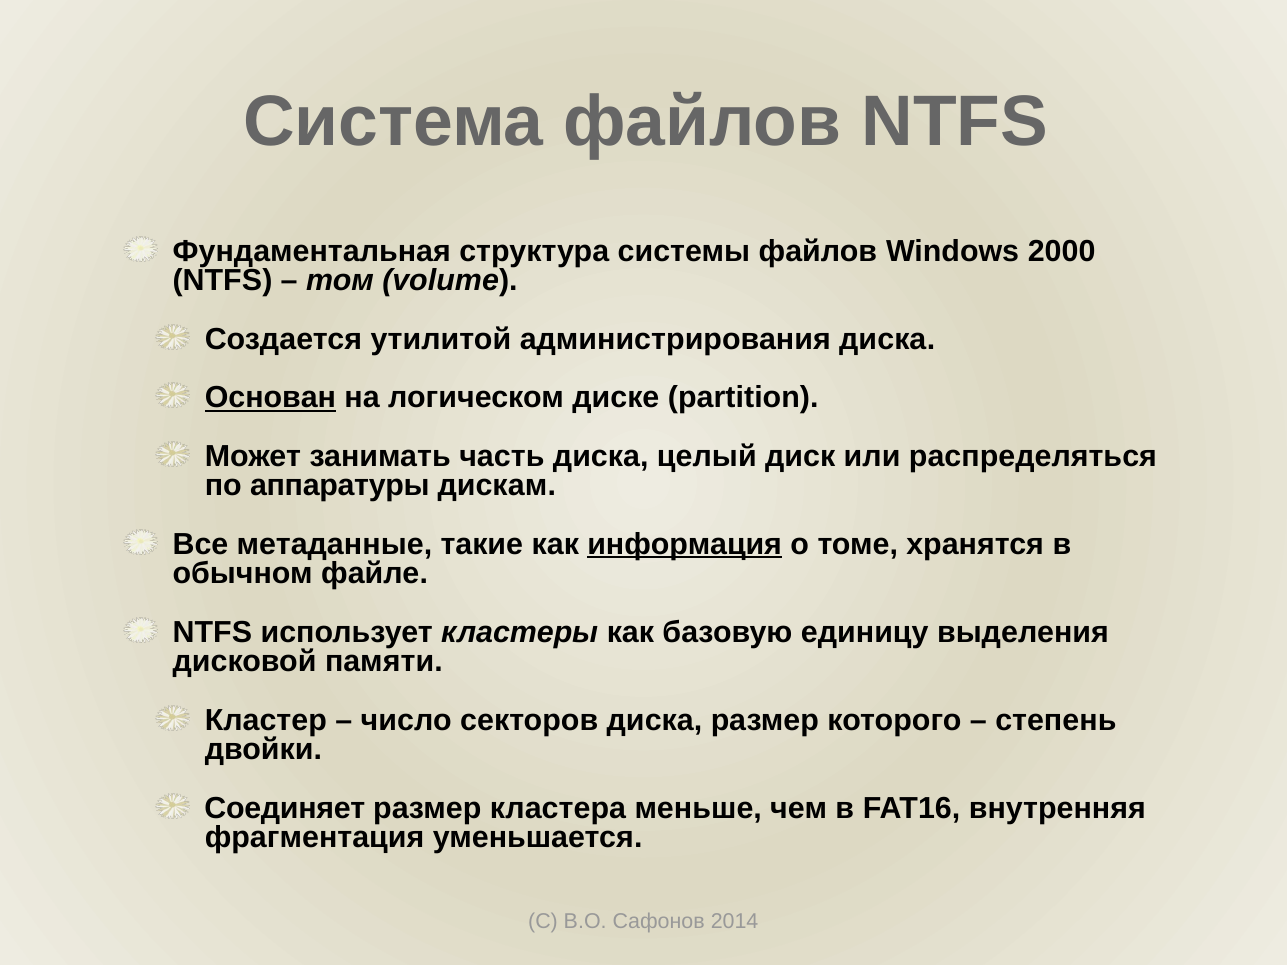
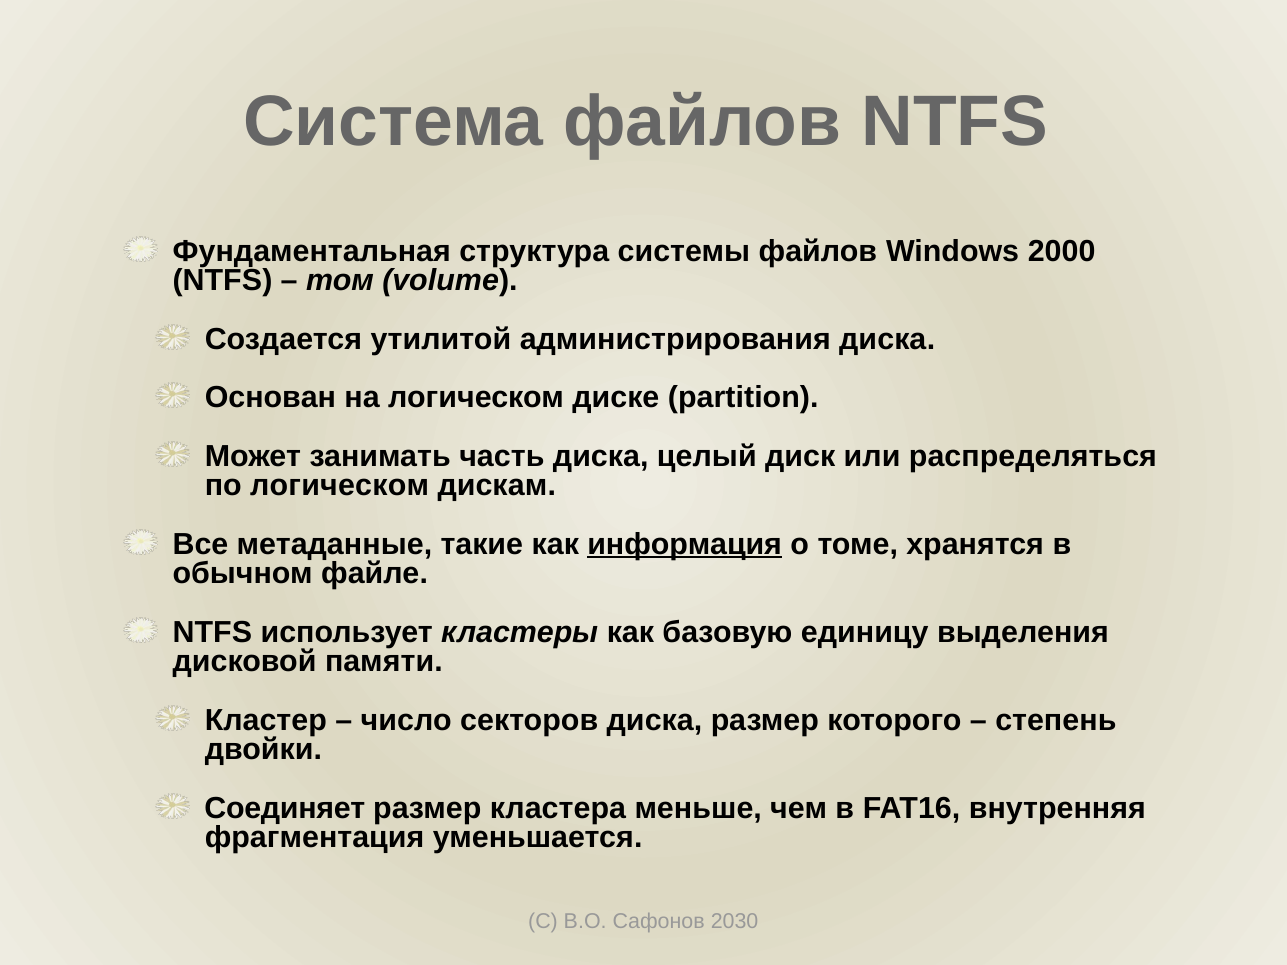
Основан underline: present -> none
по аппаратуры: аппаратуры -> логическом
2014: 2014 -> 2030
